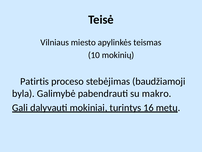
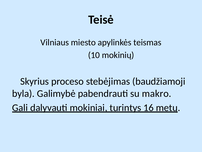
Patirtis: Patirtis -> Skyrius
